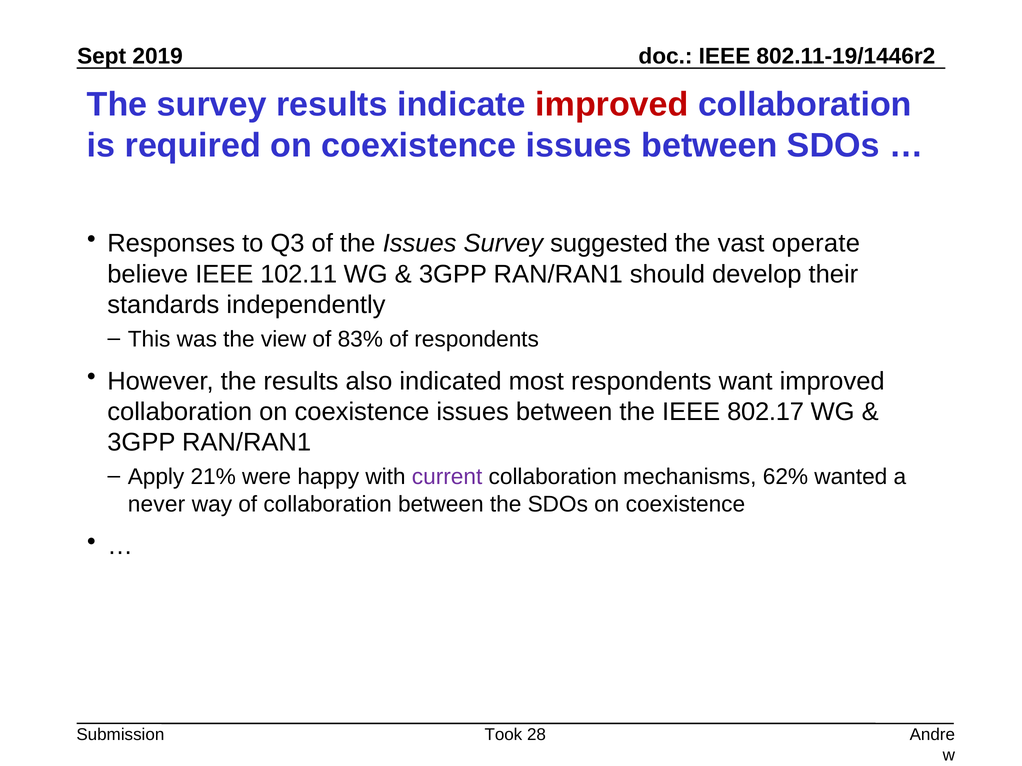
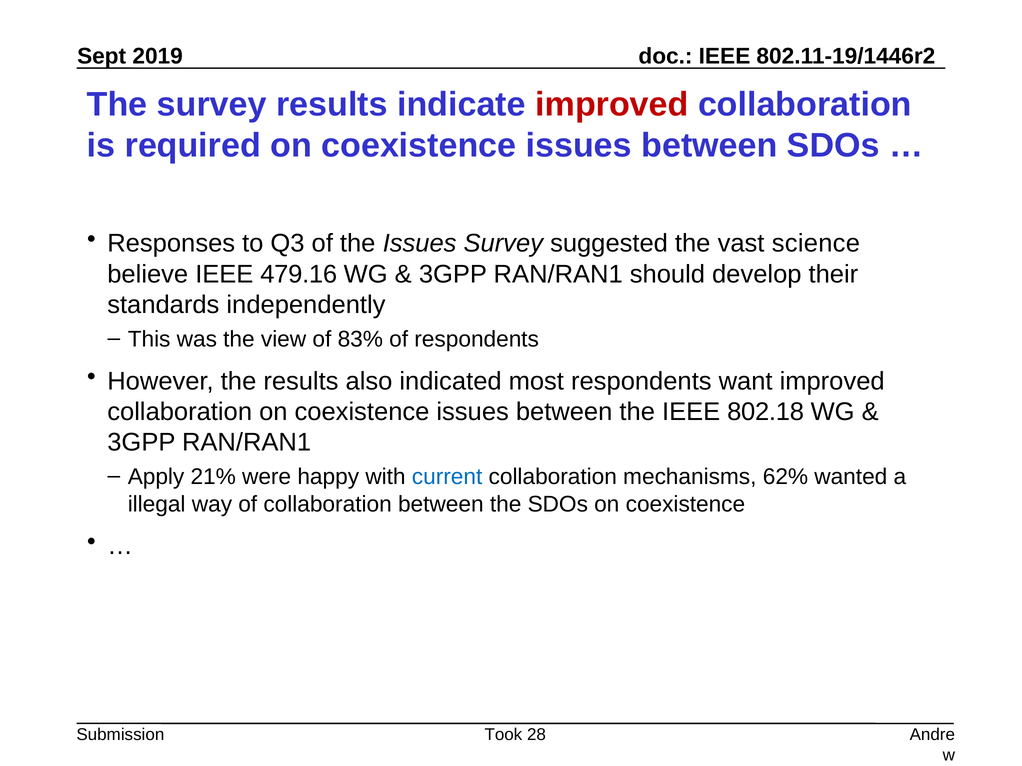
operate: operate -> science
102.11: 102.11 -> 479.16
802.17: 802.17 -> 802.18
current colour: purple -> blue
never: never -> illegal
